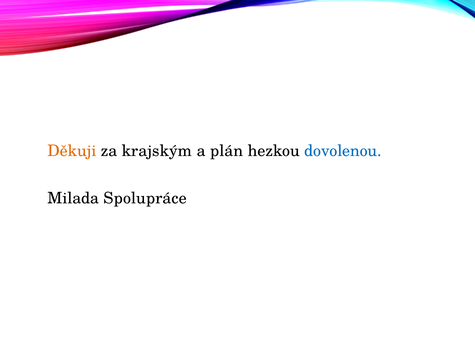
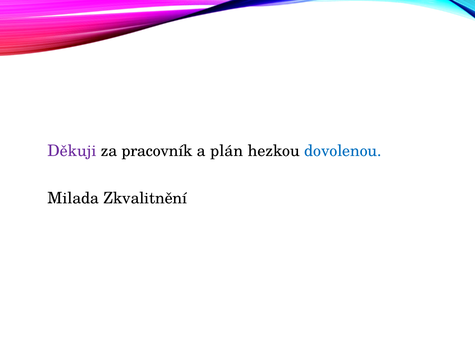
Děkuji colour: orange -> purple
krajským: krajským -> pracovník
Spolupráce: Spolupráce -> Zkvalitnění
